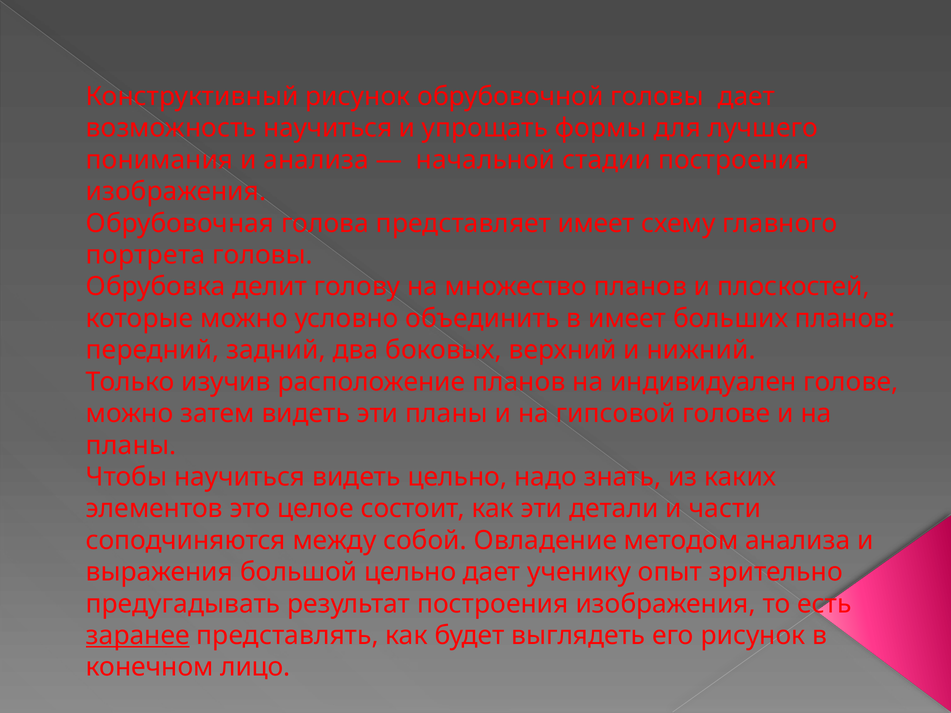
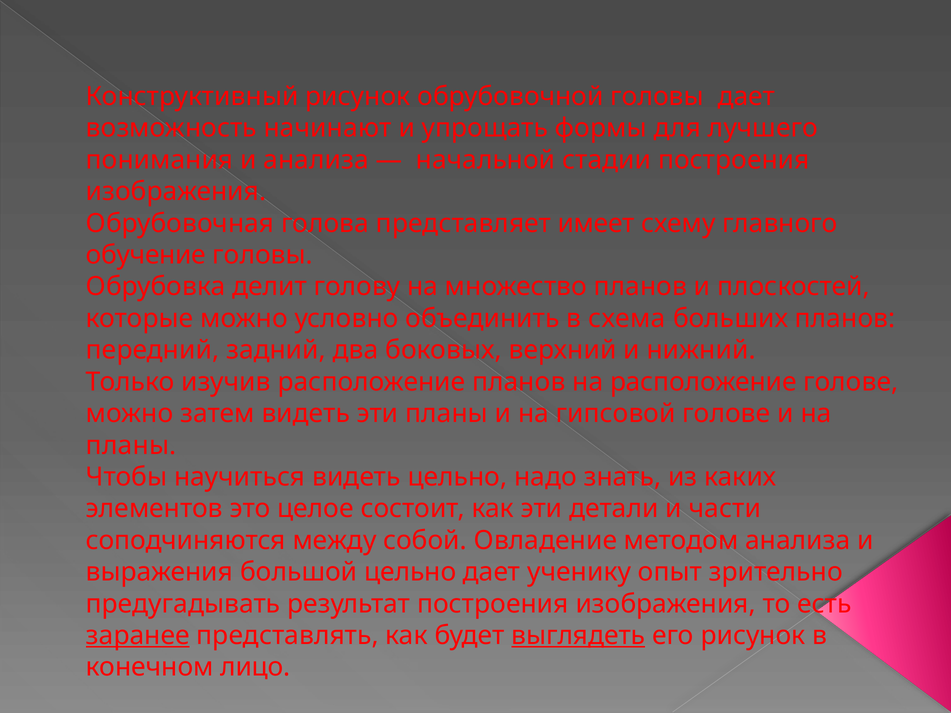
возможность научиться: научиться -> начинают
портрета: портрета -> обучение
в имеет: имеет -> схема
на индивидуален: индивидуален -> расположение
выглядеть underline: none -> present
